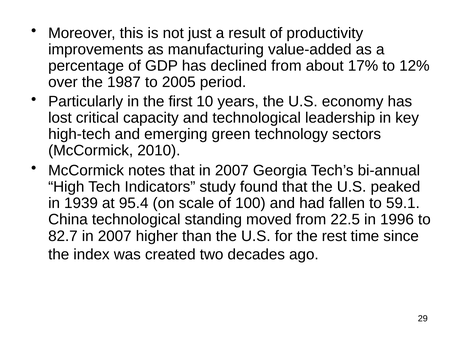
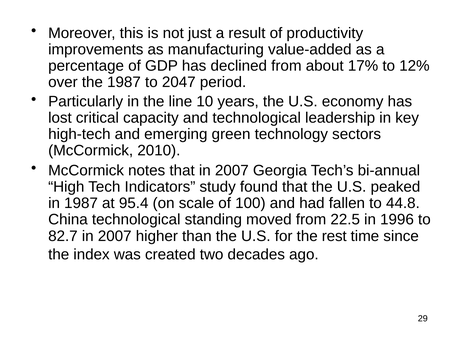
2005: 2005 -> 2047
first: first -> line
in 1939: 1939 -> 1987
59.1: 59.1 -> 44.8
